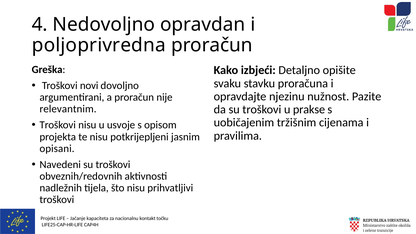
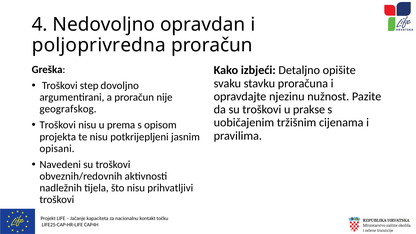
novi: novi -> step
relevantnim: relevantnim -> geografskog
usvoje: usvoje -> prema
